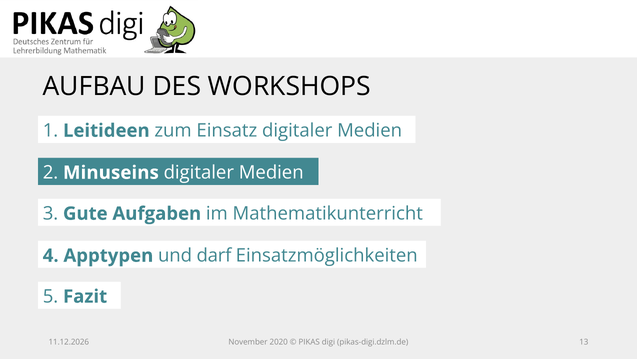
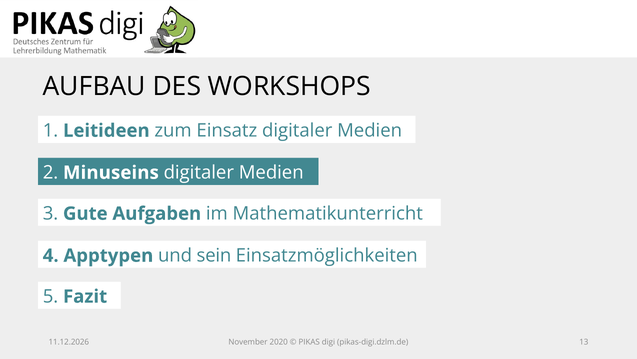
darf: darf -> sein
